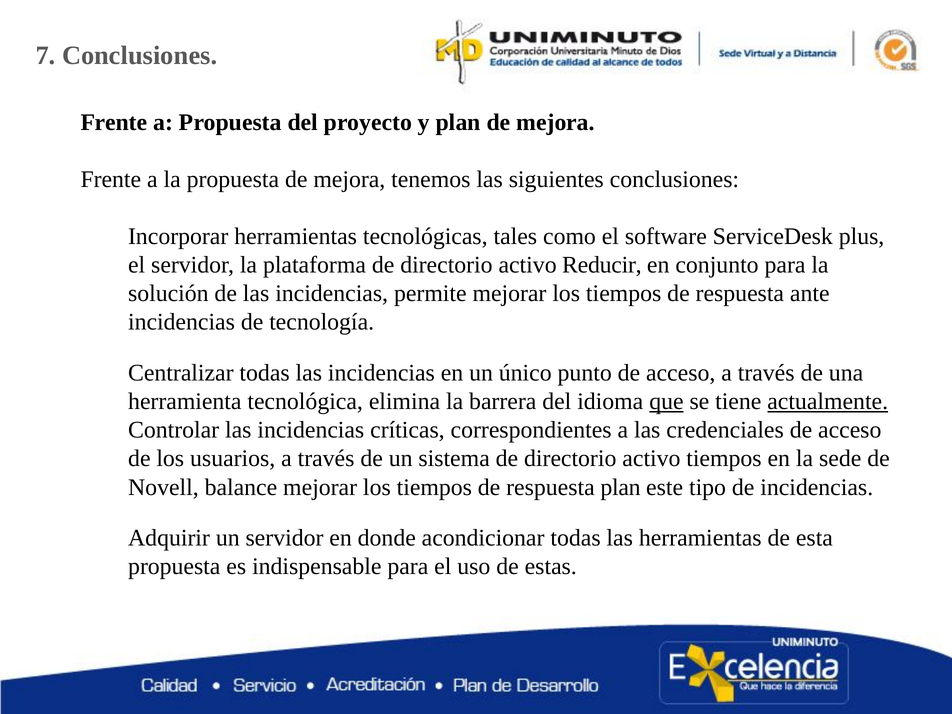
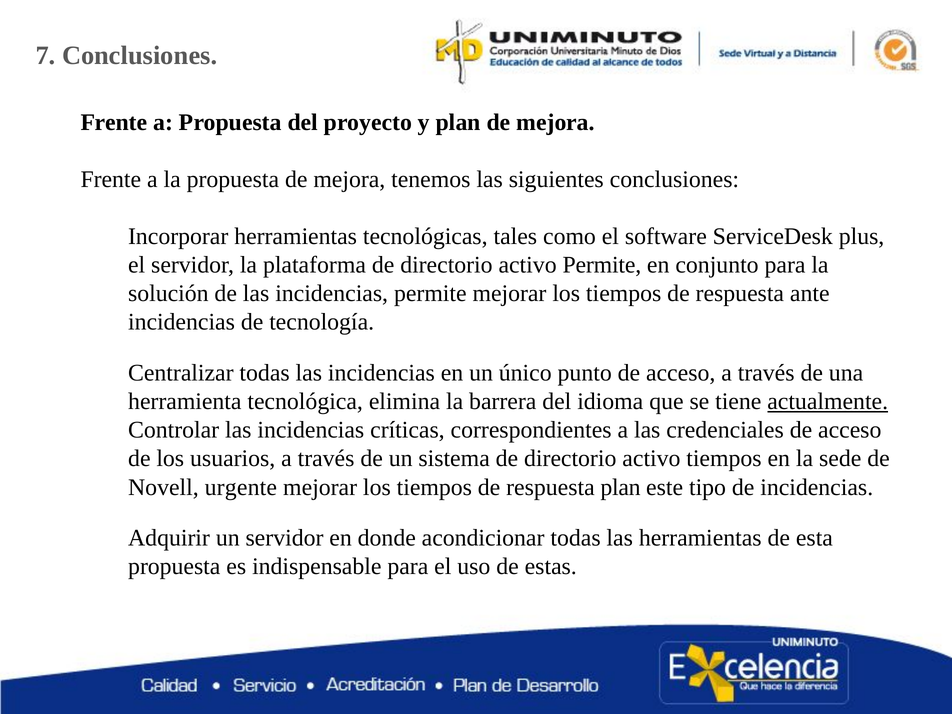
activo Reducir: Reducir -> Permite
que underline: present -> none
balance: balance -> urgente
